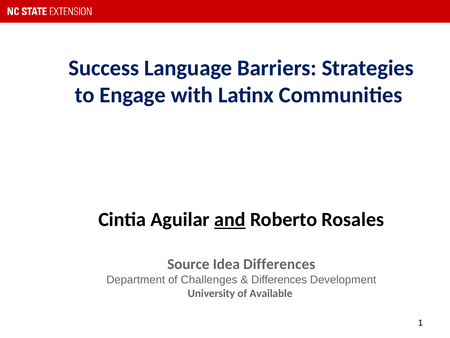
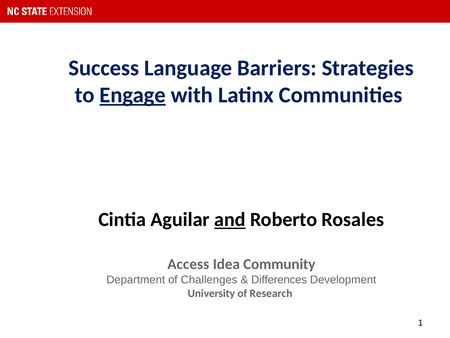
Engage underline: none -> present
Source: Source -> Access
Idea Differences: Differences -> Community
Available: Available -> Research
